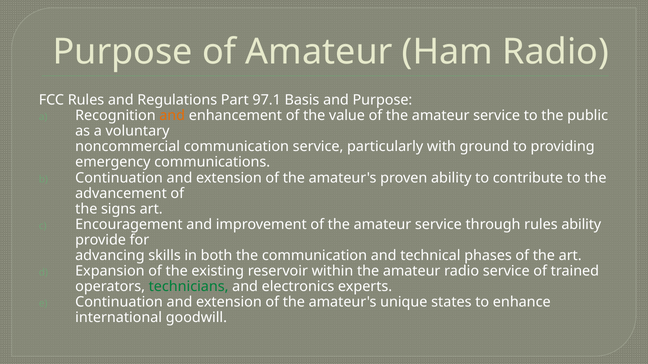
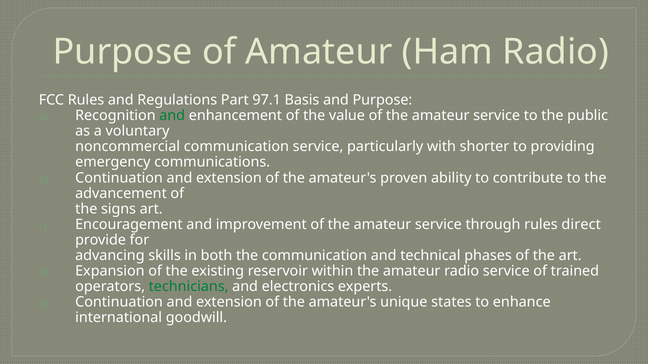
and at (172, 116) colour: orange -> green
ground: ground -> shorter
rules ability: ability -> direct
